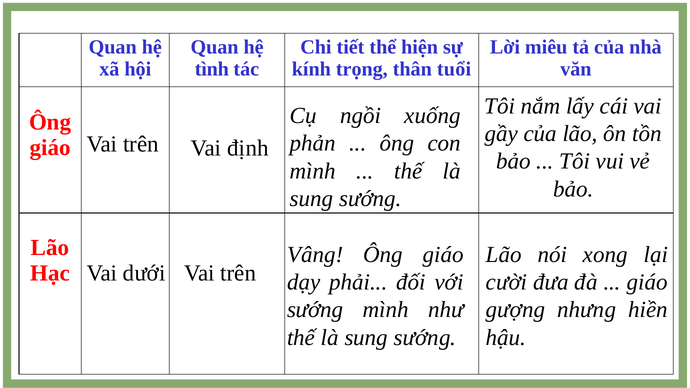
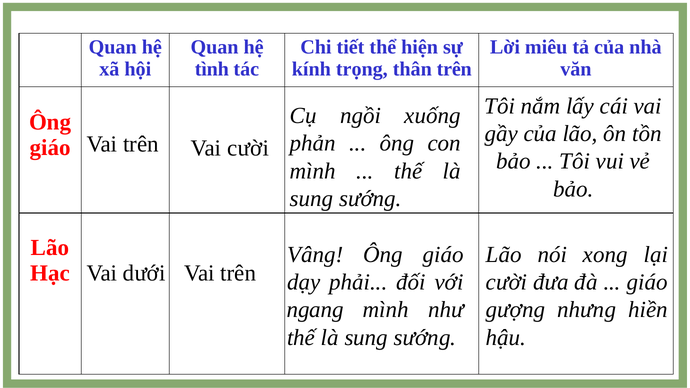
thân tuổi: tuổi -> trên
Vai định: định -> cười
sướng at (315, 310): sướng -> ngang
